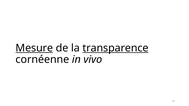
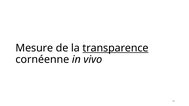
Mesure underline: present -> none
